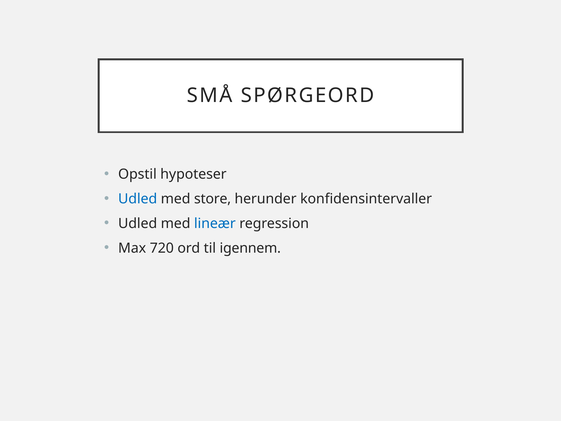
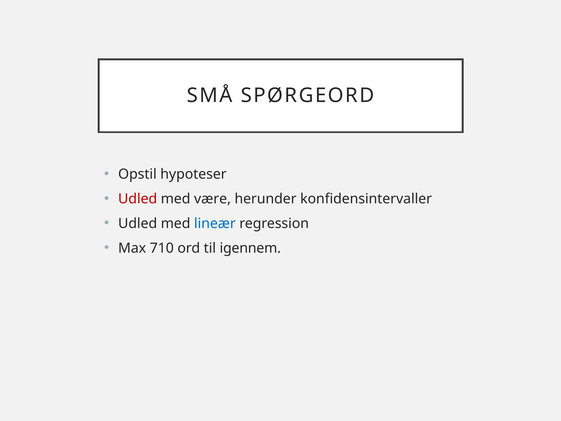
Udled at (138, 199) colour: blue -> red
store: store -> være
720: 720 -> 710
